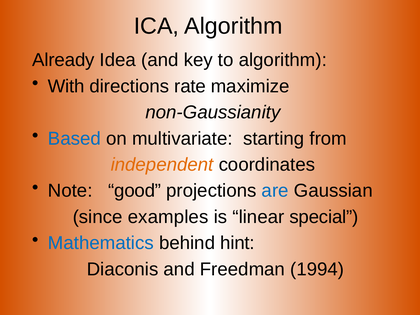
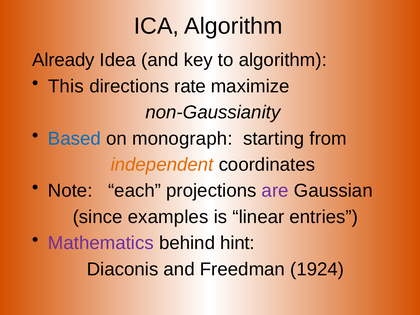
With: With -> This
multivariate: multivariate -> monograph
good: good -> each
are colour: blue -> purple
special: special -> entries
Mathematics colour: blue -> purple
1994: 1994 -> 1924
